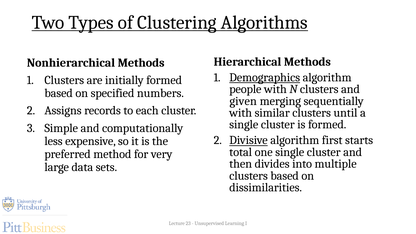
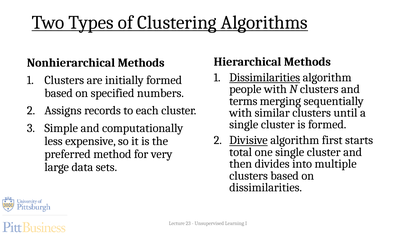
Demographics at (265, 77): Demographics -> Dissimilarities
given: given -> terms
